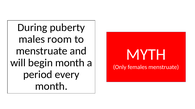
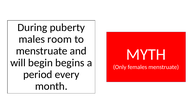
begin month: month -> begins
